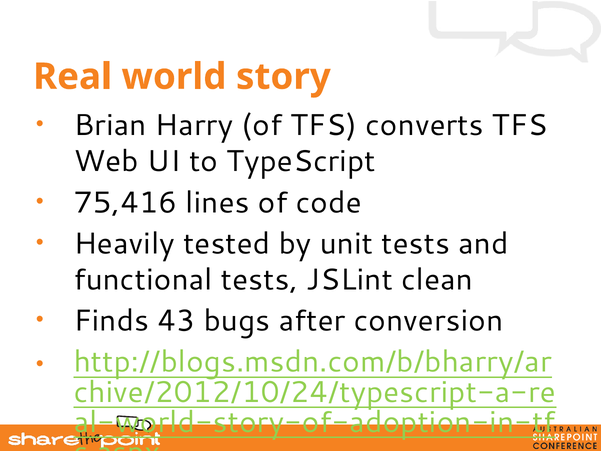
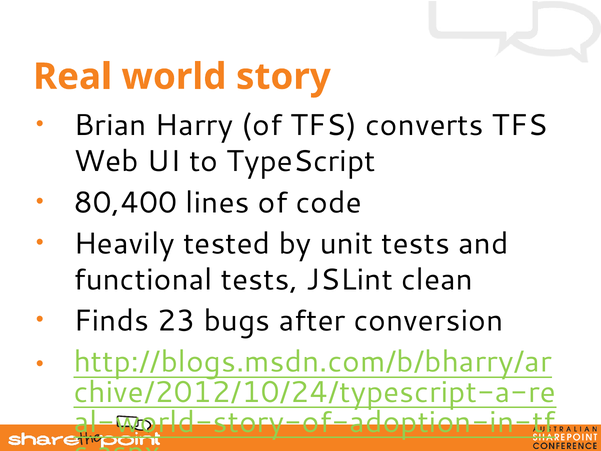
75,416: 75,416 -> 80,400
43: 43 -> 23
